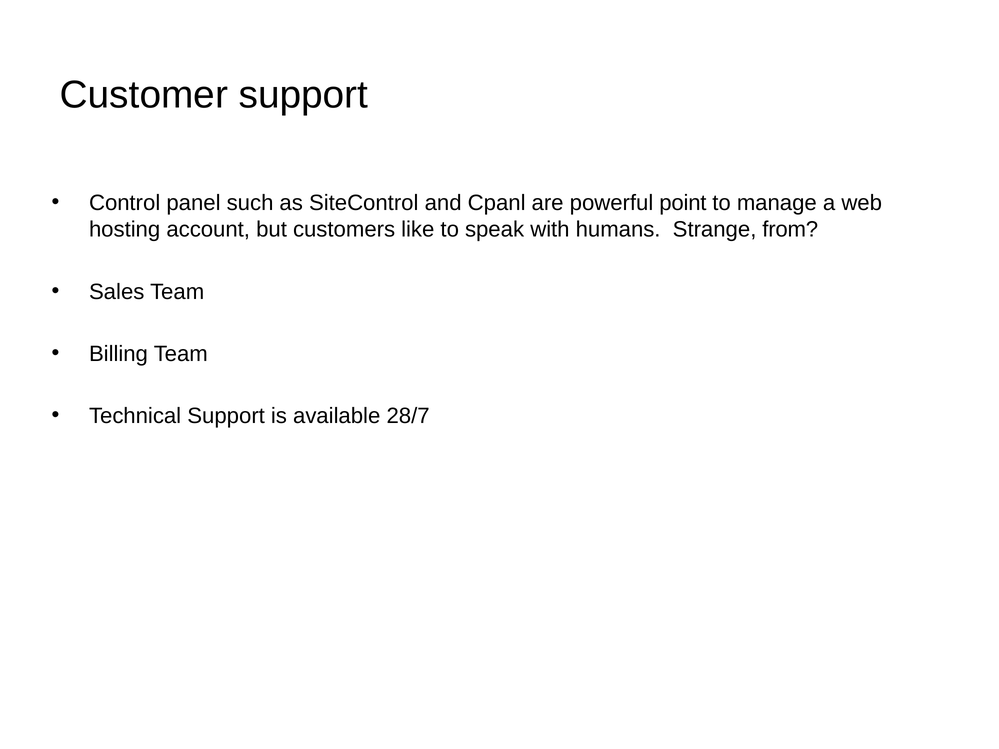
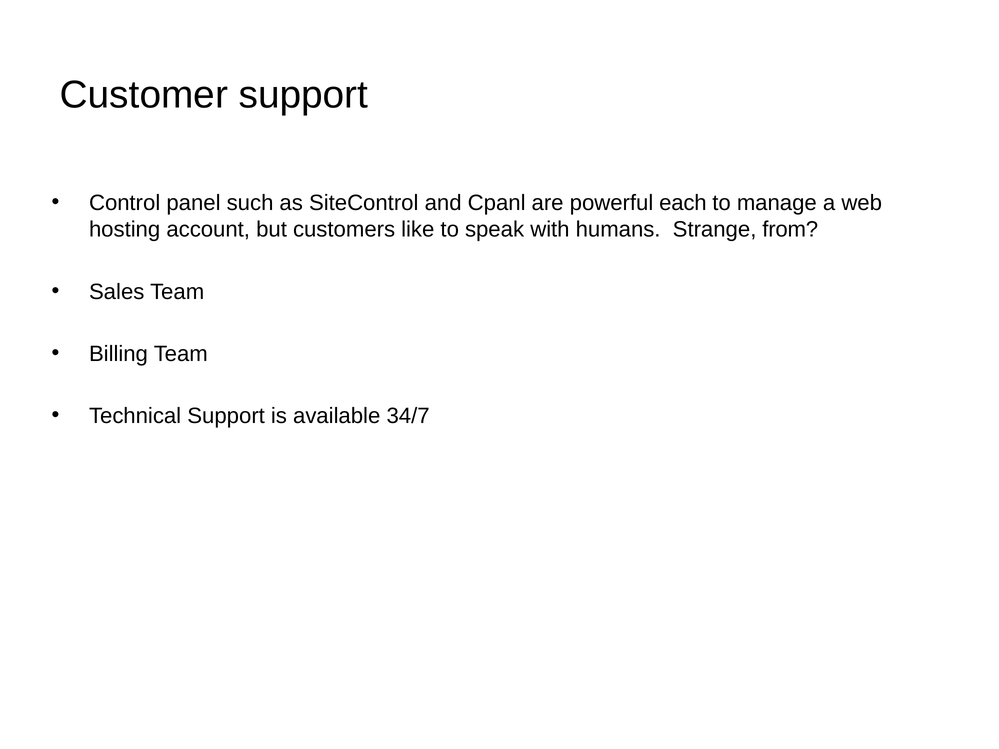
point: point -> each
28/7: 28/7 -> 34/7
